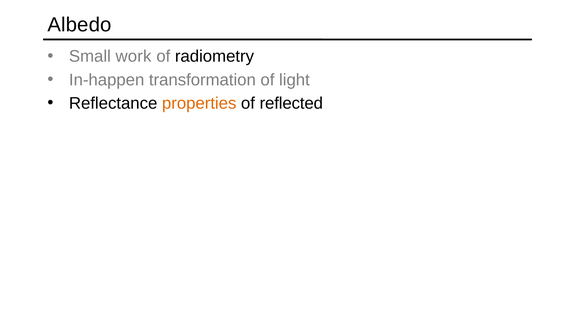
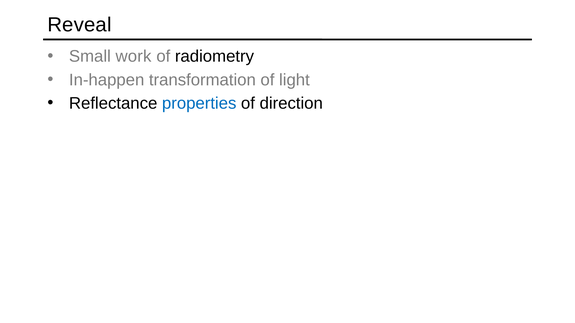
Albedo: Albedo -> Reveal
properties colour: orange -> blue
reflected: reflected -> direction
